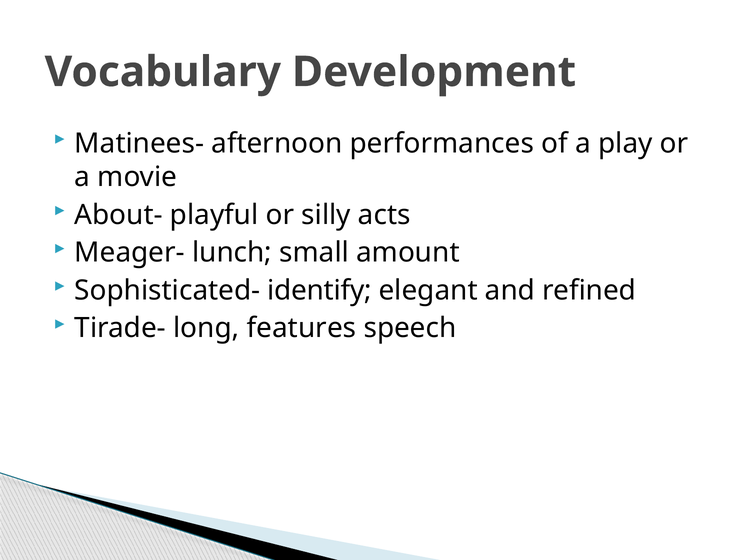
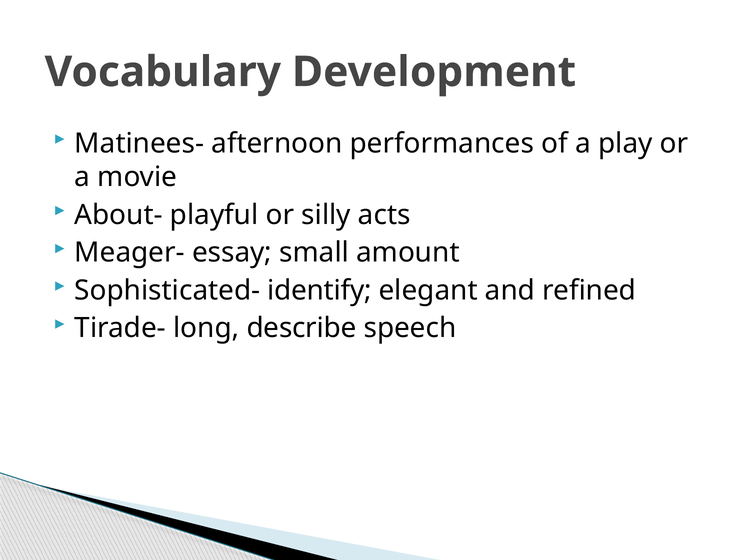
lunch: lunch -> essay
features: features -> describe
